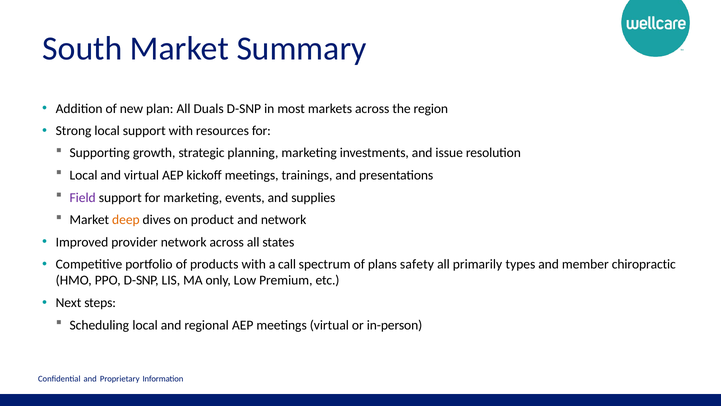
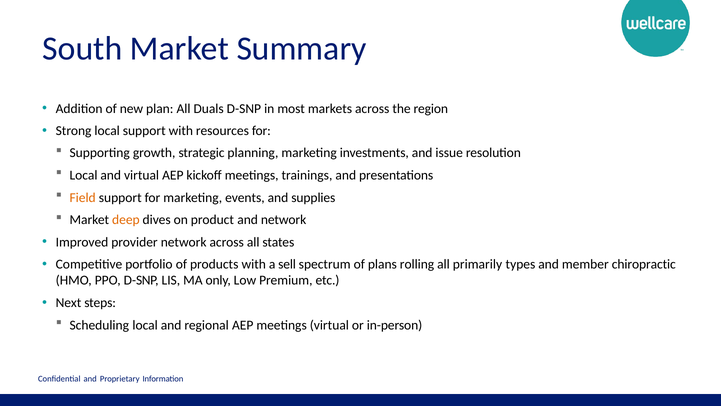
Field colour: purple -> orange
call: call -> sell
safety: safety -> rolling
